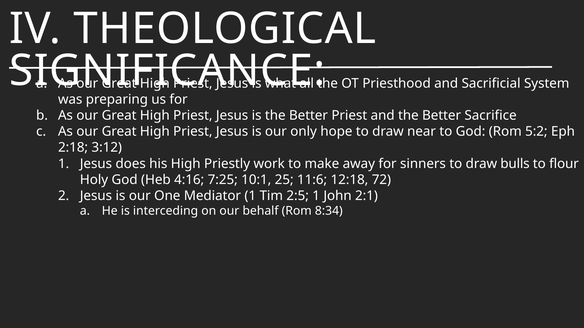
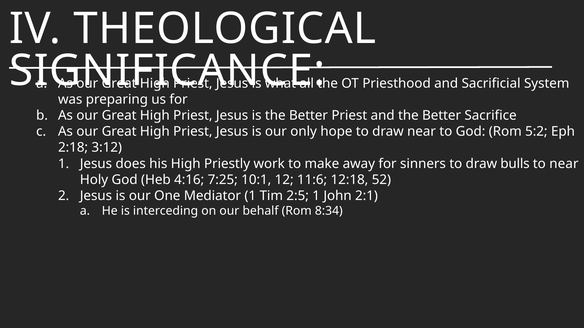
to flour: flour -> near
25: 25 -> 12
72: 72 -> 52
